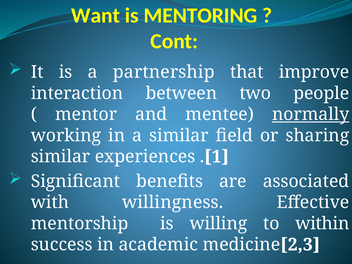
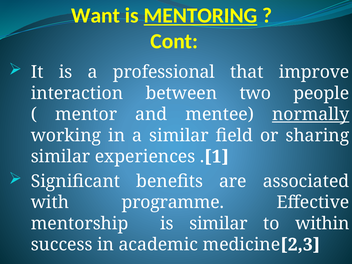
MENTORING underline: none -> present
partnership: partnership -> professional
willingness: willingness -> programme
is willing: willing -> similar
